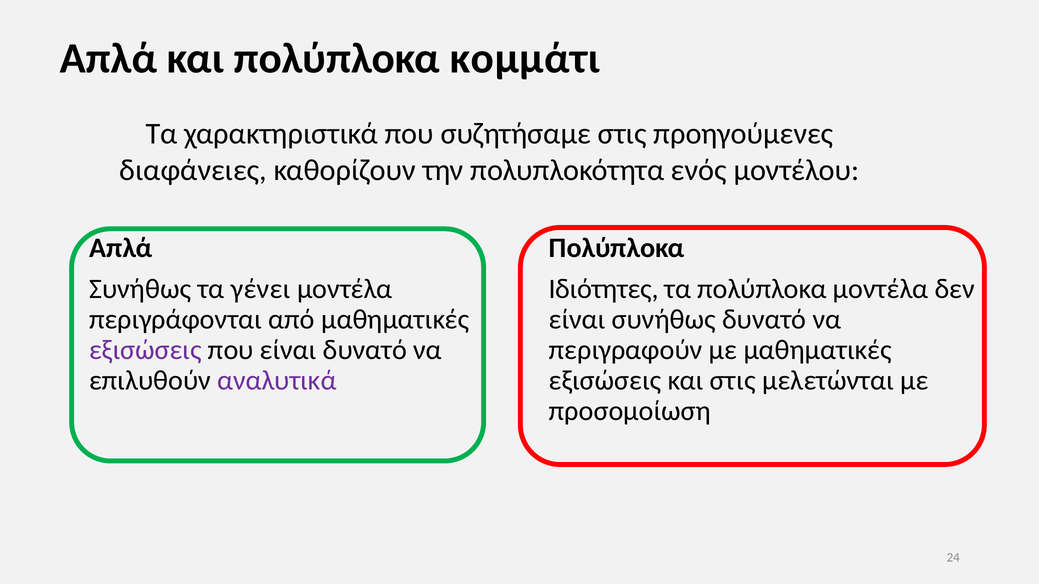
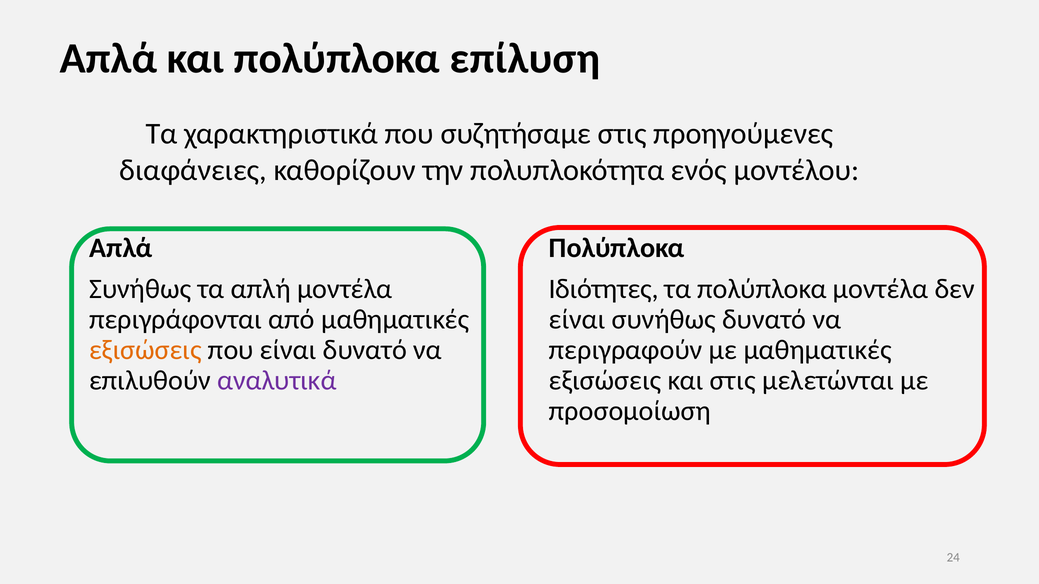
κομμάτι: κομμάτι -> επίλυση
γένει: γένει -> απλή
εξισώσεις at (145, 350) colour: purple -> orange
